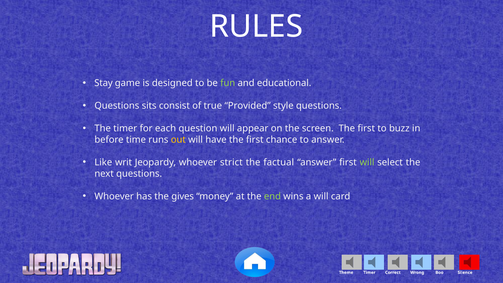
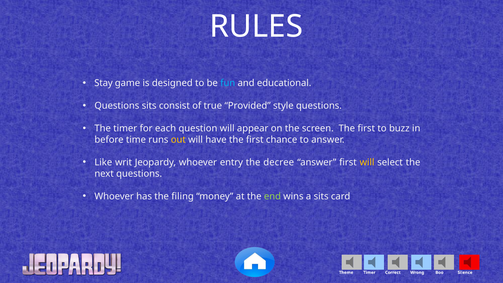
fun colour: light green -> light blue
strict: strict -> entry
factual: factual -> decree
will at (367, 162) colour: light green -> yellow
gives: gives -> filing
a will: will -> sits
